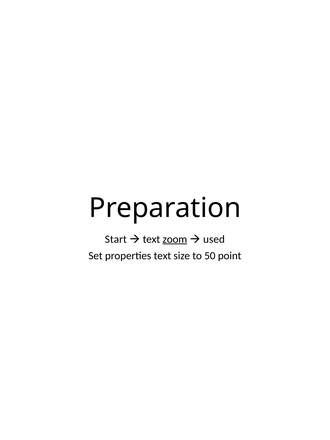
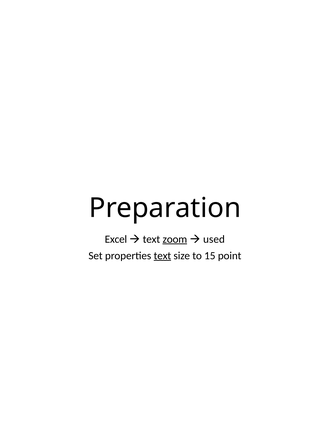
Start: Start -> Excel
text at (162, 256) underline: none -> present
50: 50 -> 15
